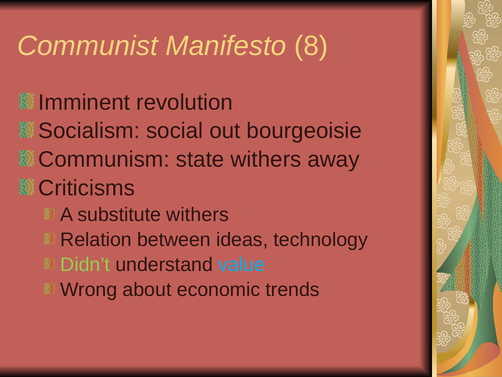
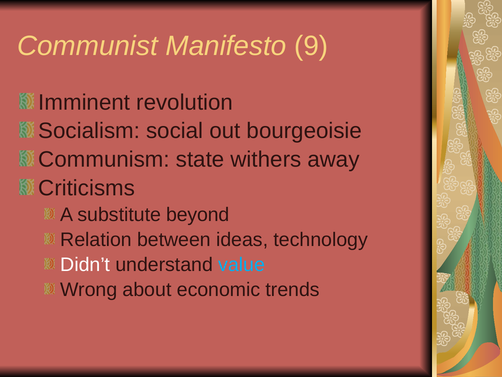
8: 8 -> 9
substitute withers: withers -> beyond
Didn’t colour: light green -> white
